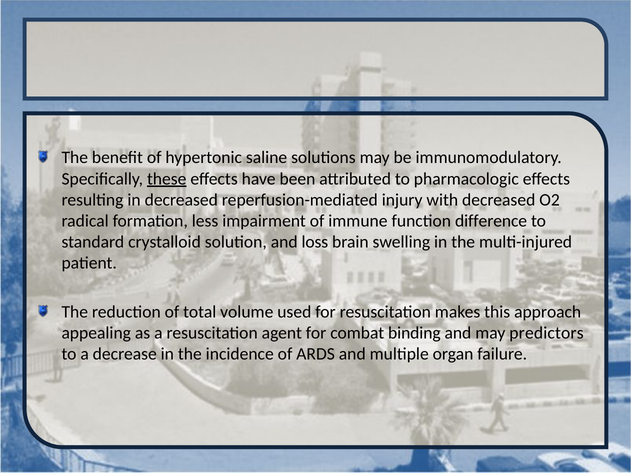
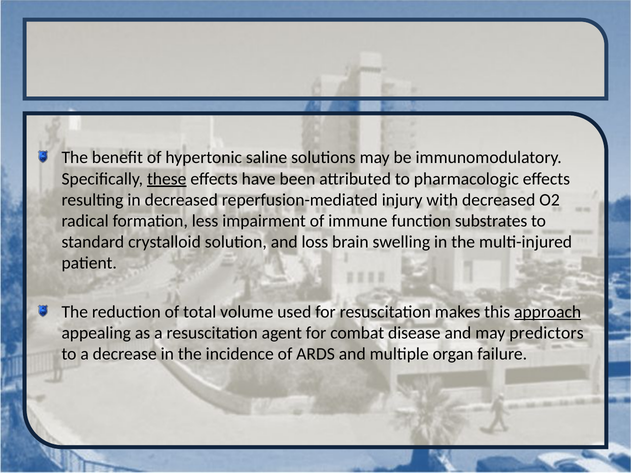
difference: difference -> substrates
approach underline: none -> present
binding: binding -> disease
